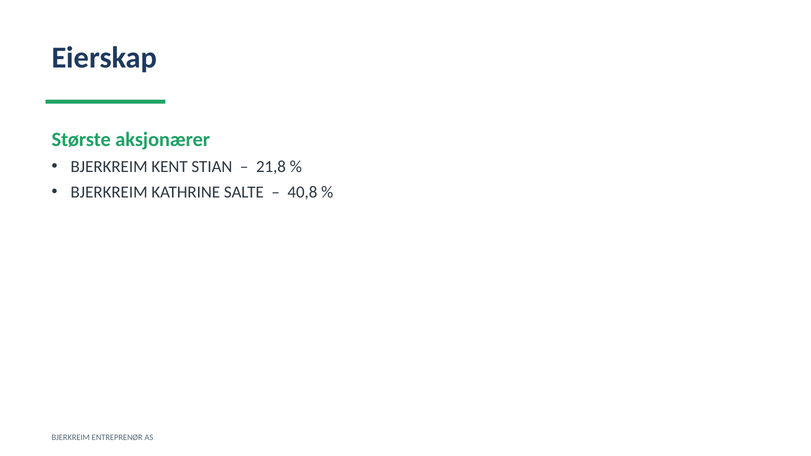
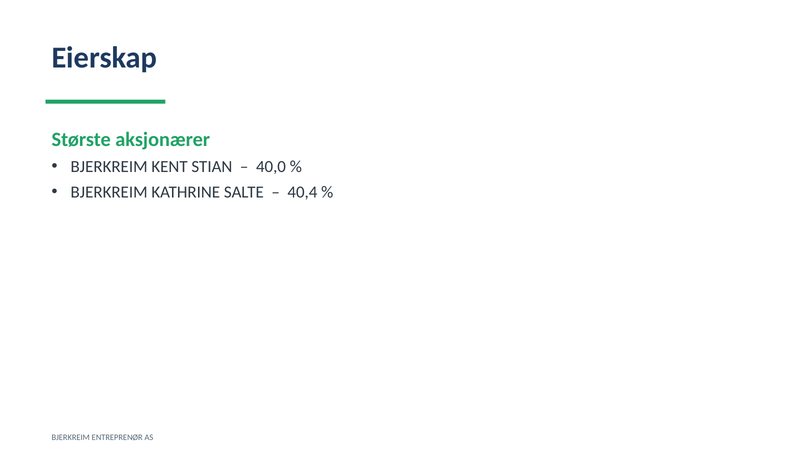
21,8: 21,8 -> 40,0
40,8: 40,8 -> 40,4
